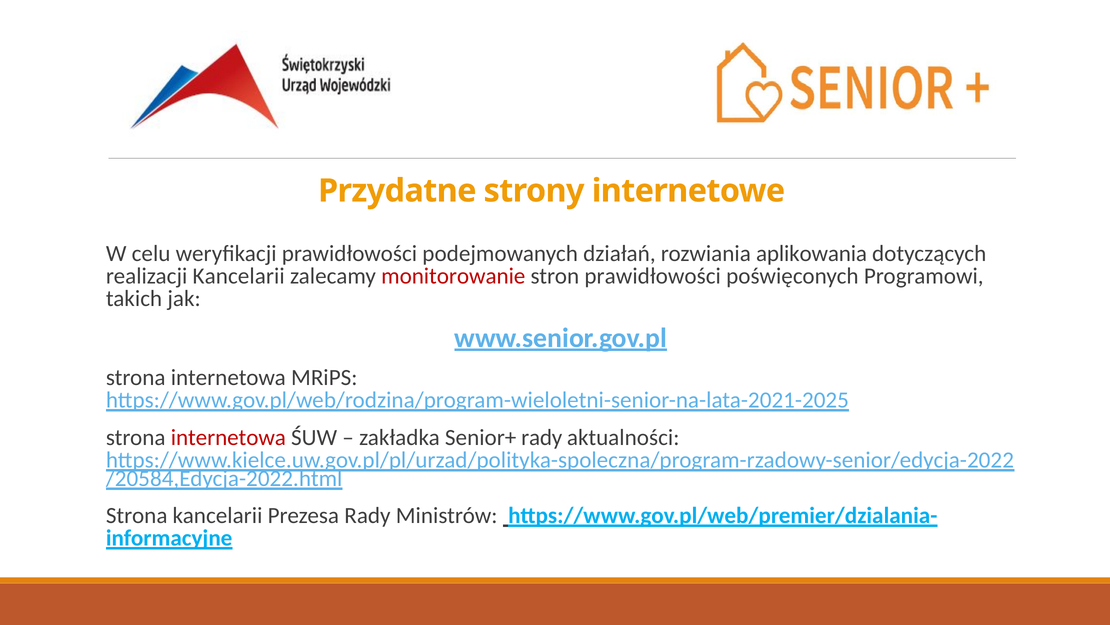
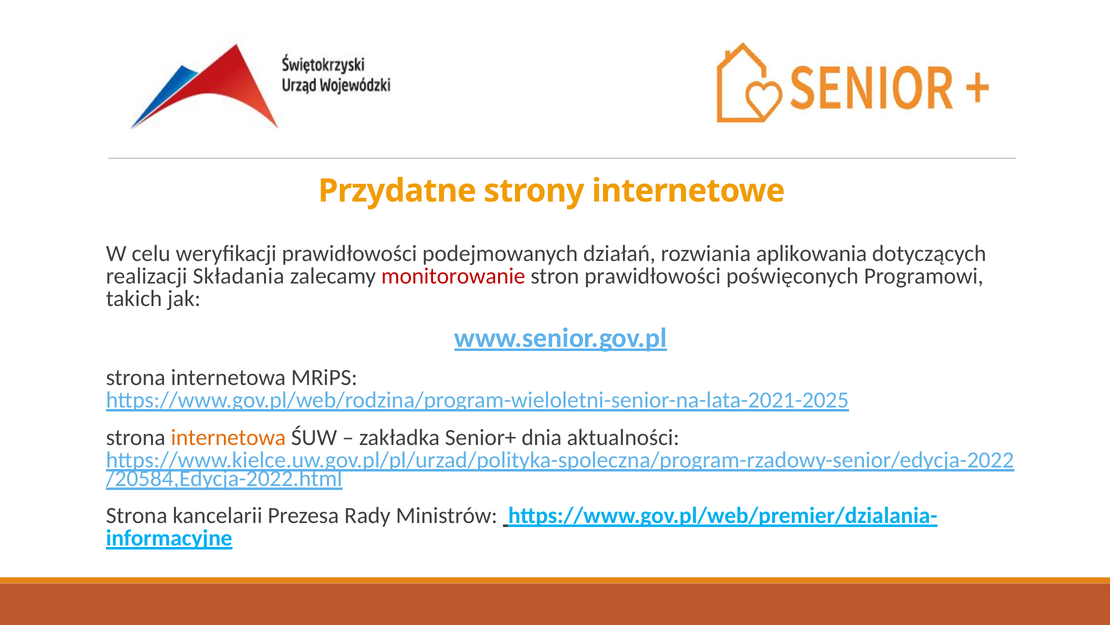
realizacji Kancelarii: Kancelarii -> Składania
internetowa at (228, 437) colour: red -> orange
Senior+ rady: rady -> dnia
